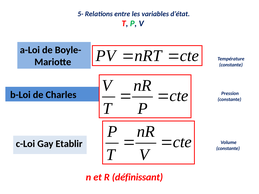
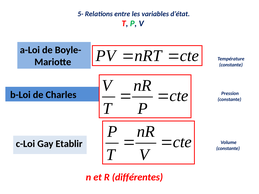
définissant: définissant -> différentes
